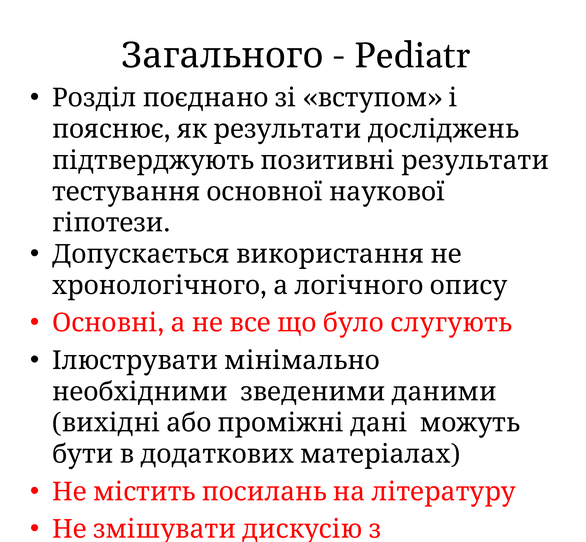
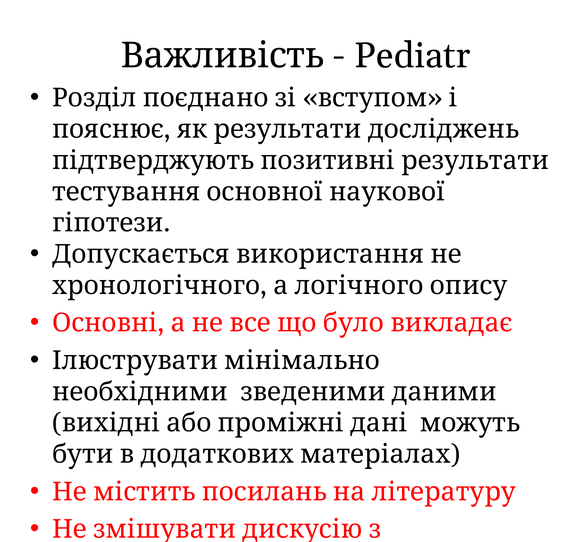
Загального: Загального -> Важливість
слугують: слугують -> викладає
